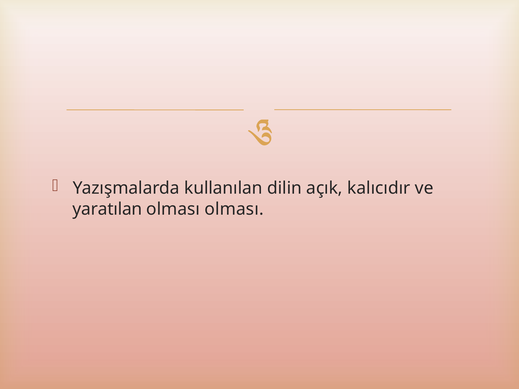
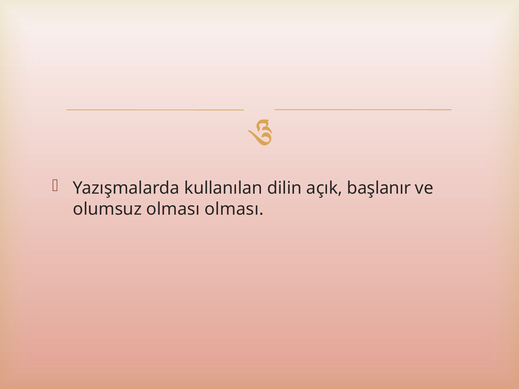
kalıcıdır: kalıcıdır -> başlanır
yaratılan: yaratılan -> olumsuz
